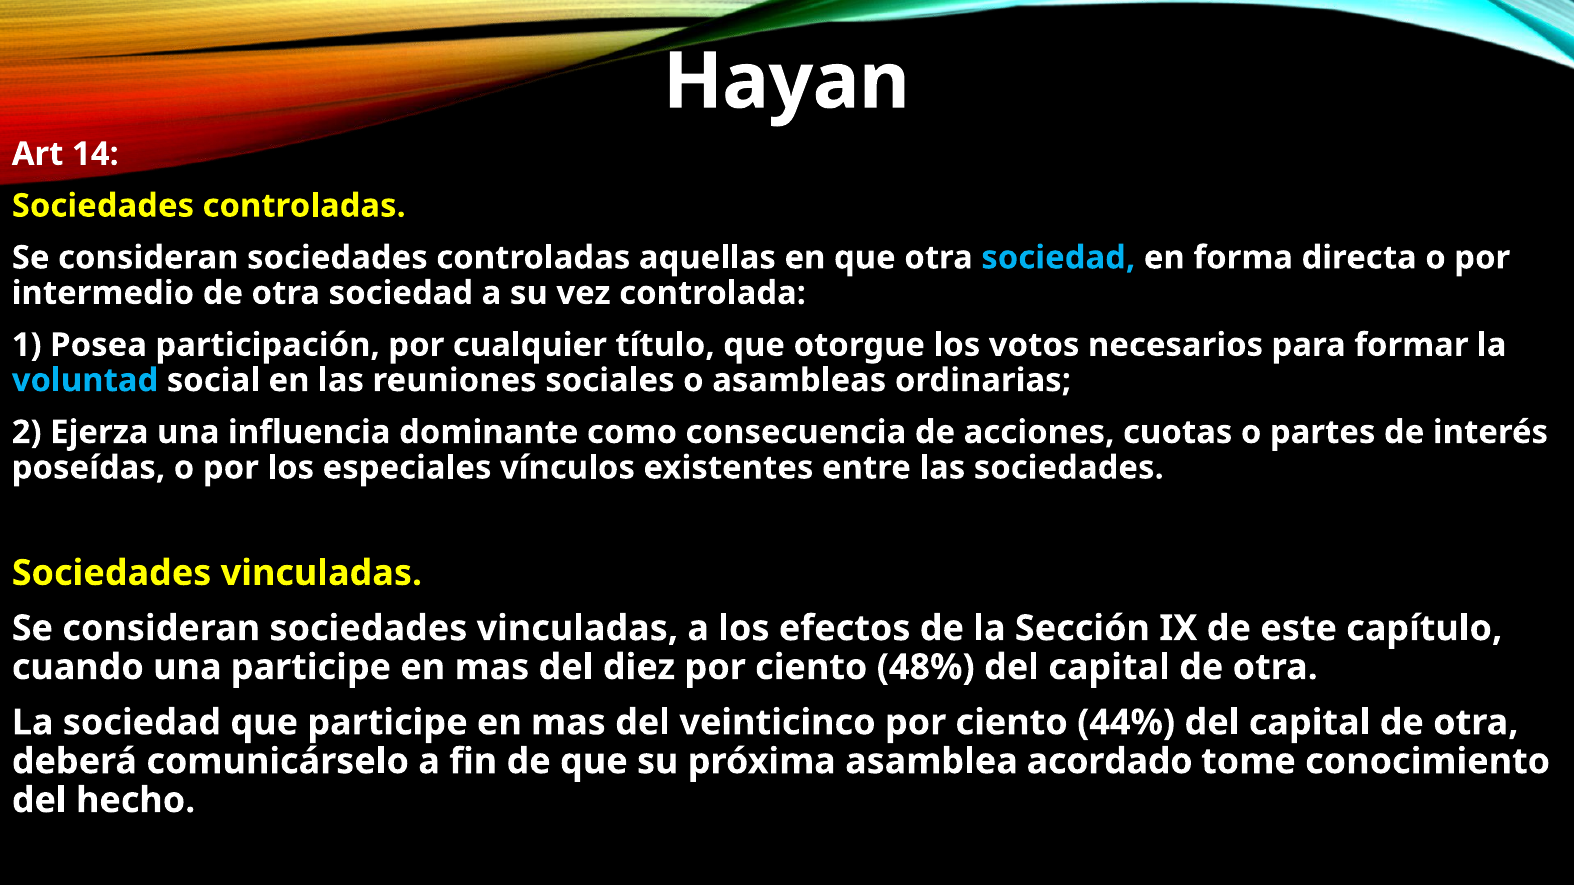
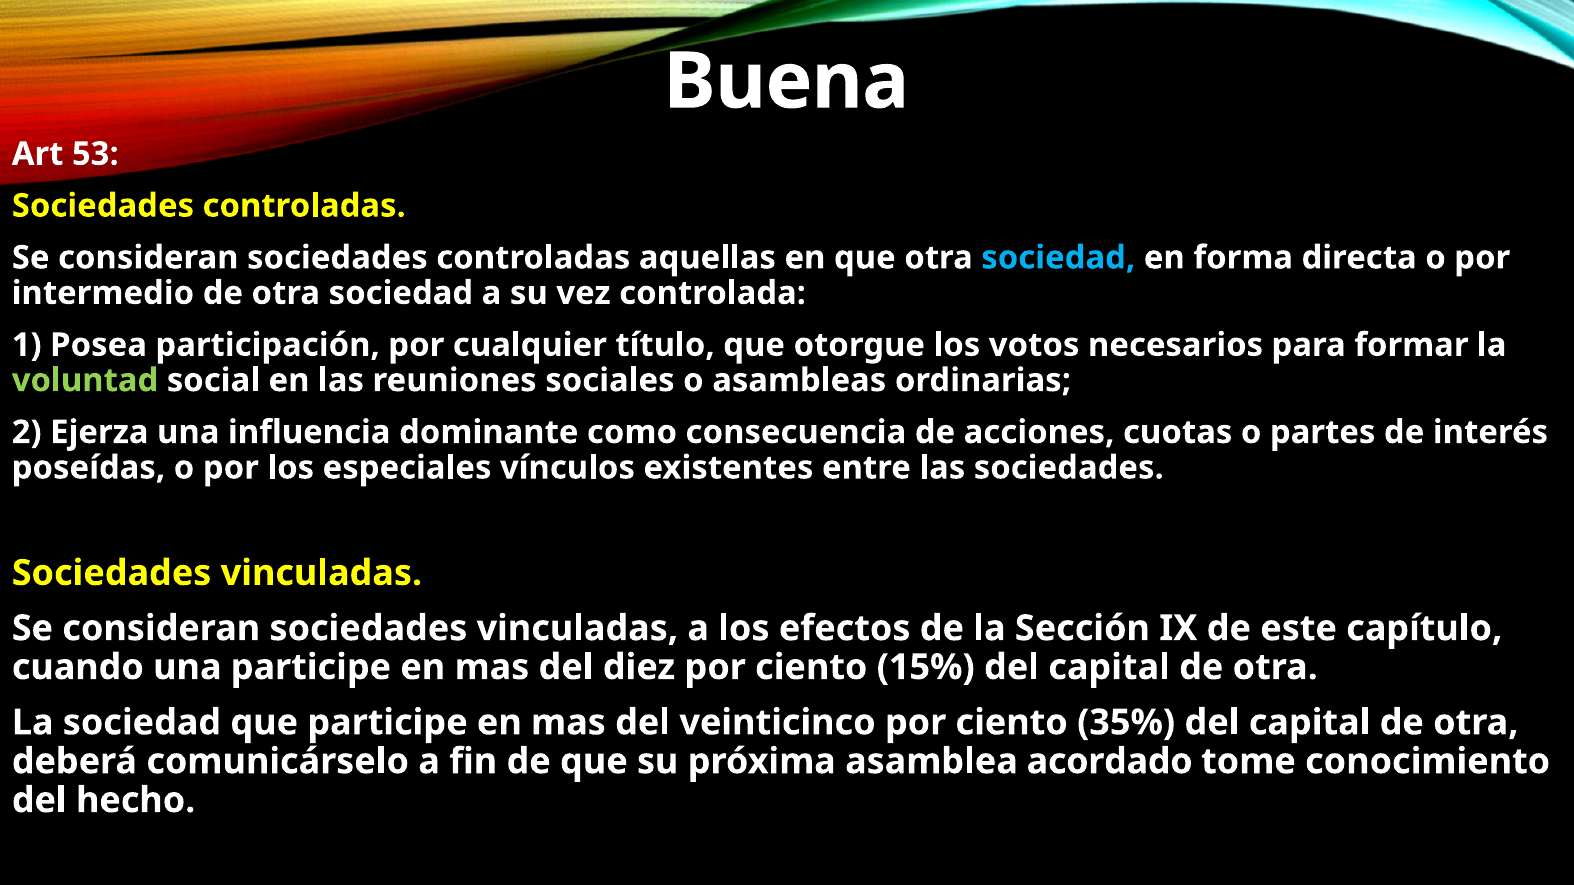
Hayan: Hayan -> Buena
14: 14 -> 53
voluntad colour: light blue -> light green
48%: 48% -> 15%
44%: 44% -> 35%
